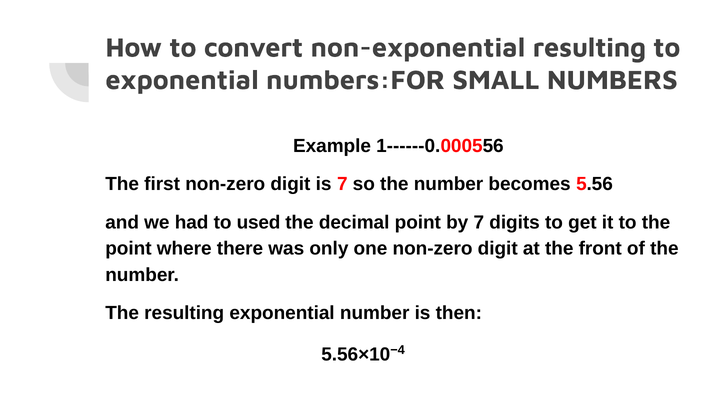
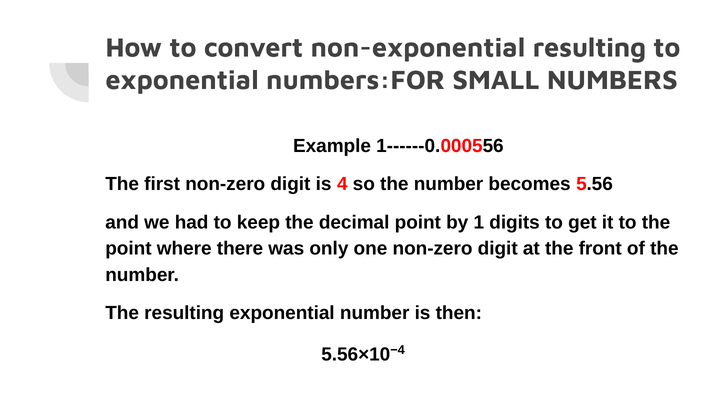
is 7: 7 -> 4
used: used -> keep
by 7: 7 -> 1
